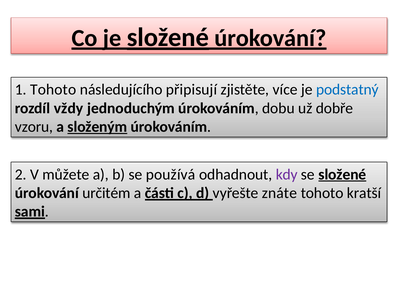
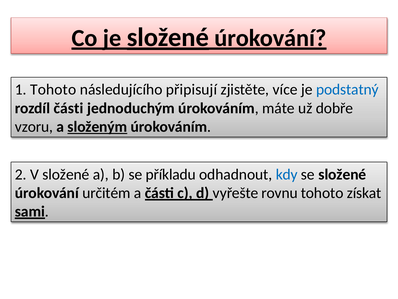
rozdíl vždy: vždy -> části
dobu: dobu -> máte
V můžete: můžete -> složené
používá: používá -> příkladu
kdy colour: purple -> blue
složené at (342, 174) underline: present -> none
znáte: znáte -> rovnu
kratší: kratší -> získat
